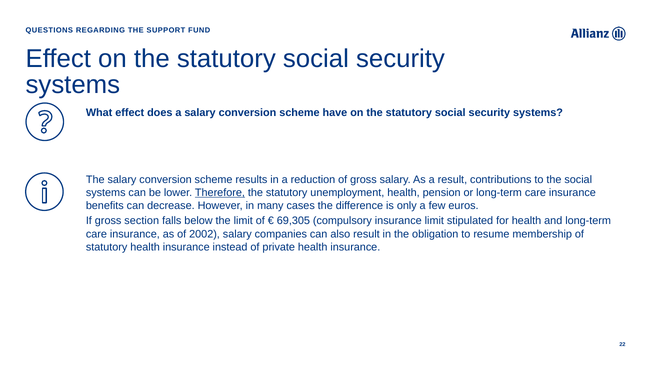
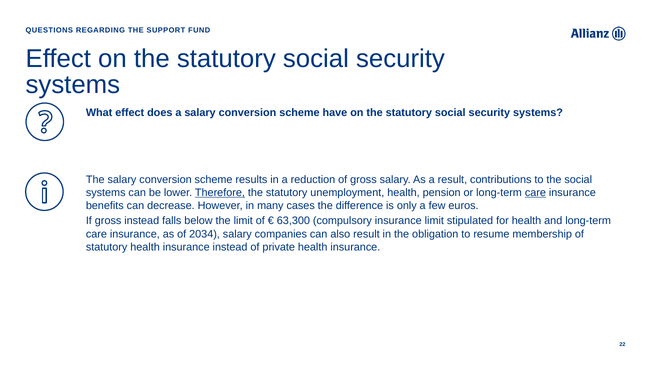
care at (535, 193) underline: none -> present
gross section: section -> instead
69,305: 69,305 -> 63,300
2002: 2002 -> 2034
